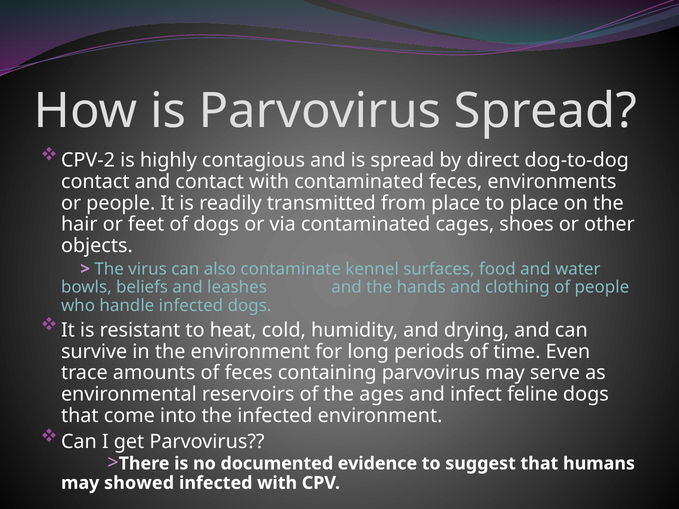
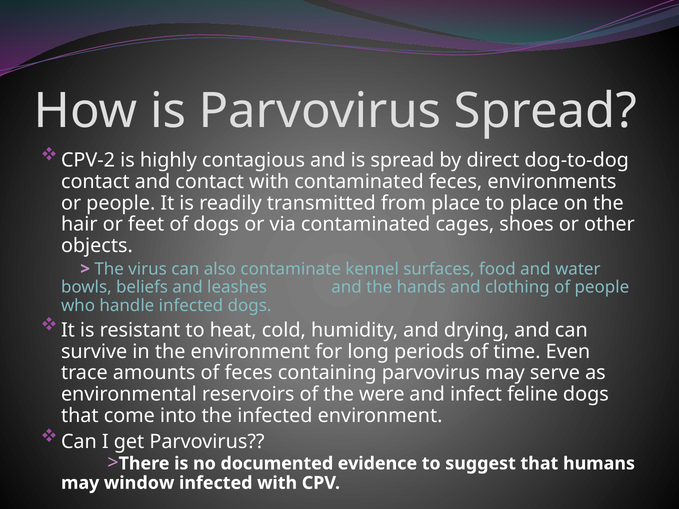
ages: ages -> were
showed: showed -> window
